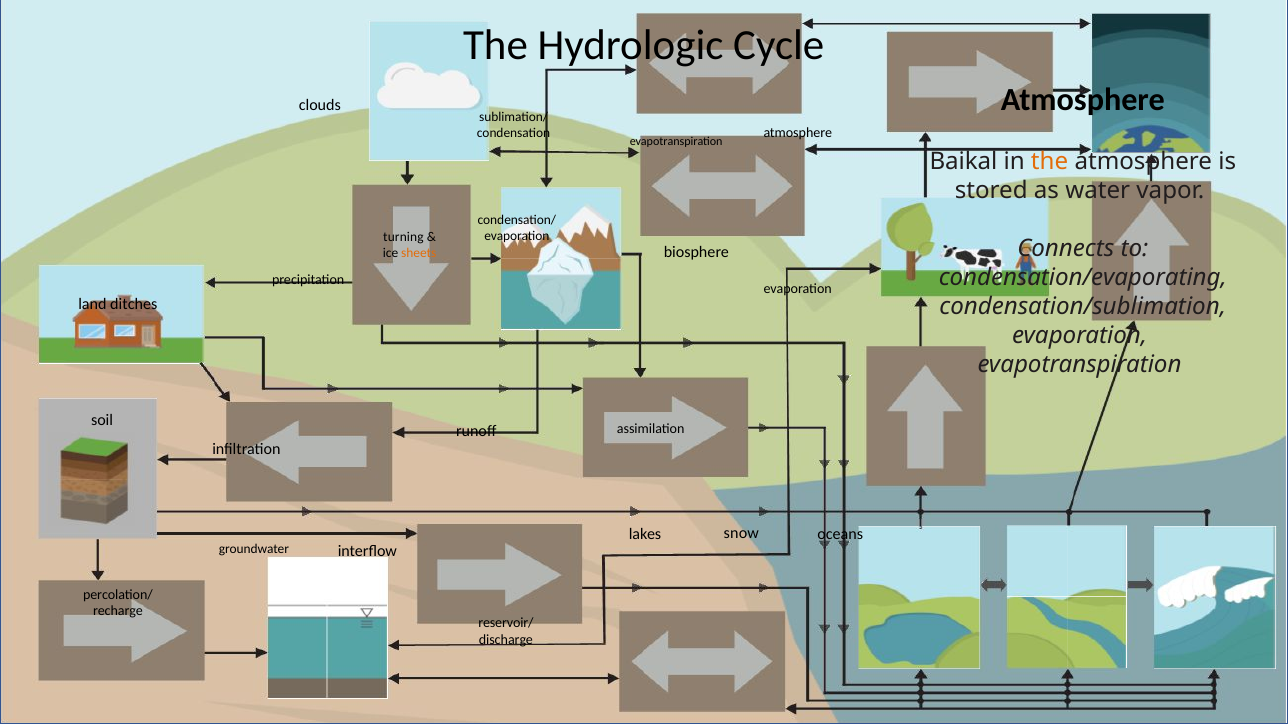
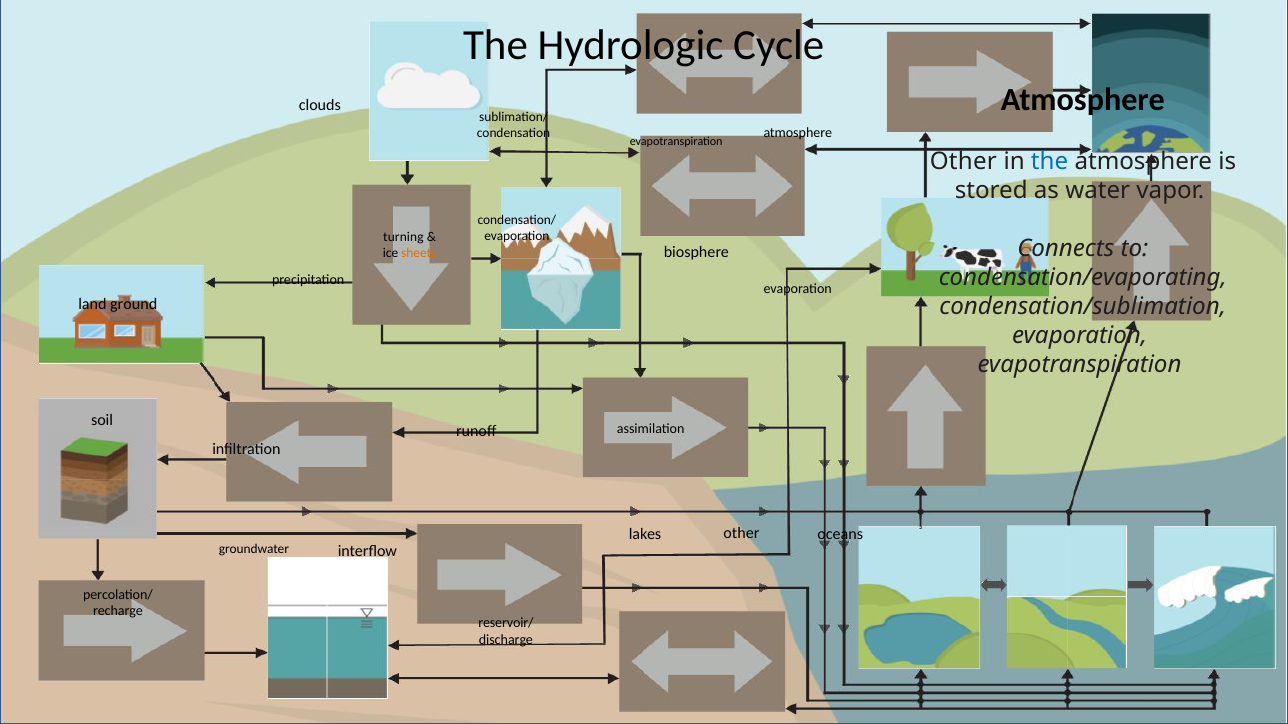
Baikal at (964, 162): Baikal -> Other
the at (1050, 162) colour: orange -> blue
ditches: ditches -> ground
lakes snow: snow -> other
